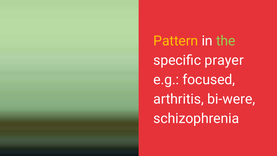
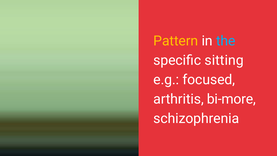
the colour: light green -> light blue
prayer: prayer -> sitting
bi-were: bi-were -> bi-more
